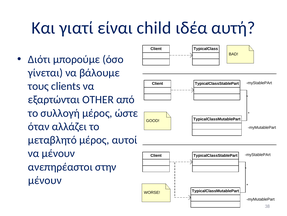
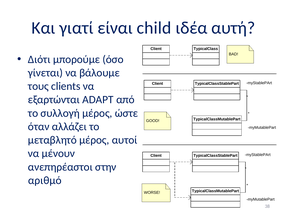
OTHER: OTHER -> ADAPT
μένουν at (45, 180): μένουν -> αριθμό
